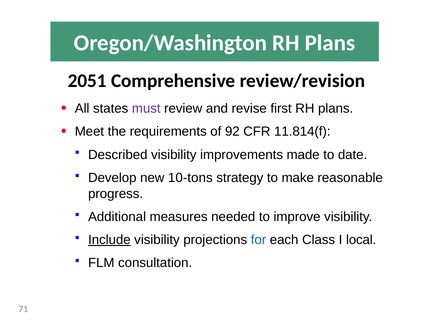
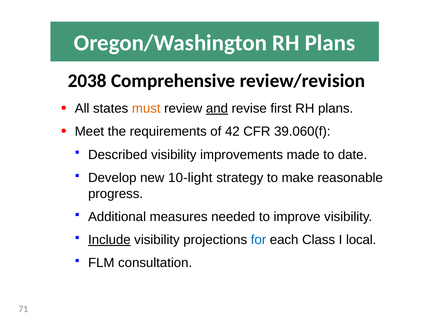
2051: 2051 -> 2038
must colour: purple -> orange
and underline: none -> present
92: 92 -> 42
11.814(f: 11.814(f -> 39.060(f
10-tons: 10-tons -> 10-light
